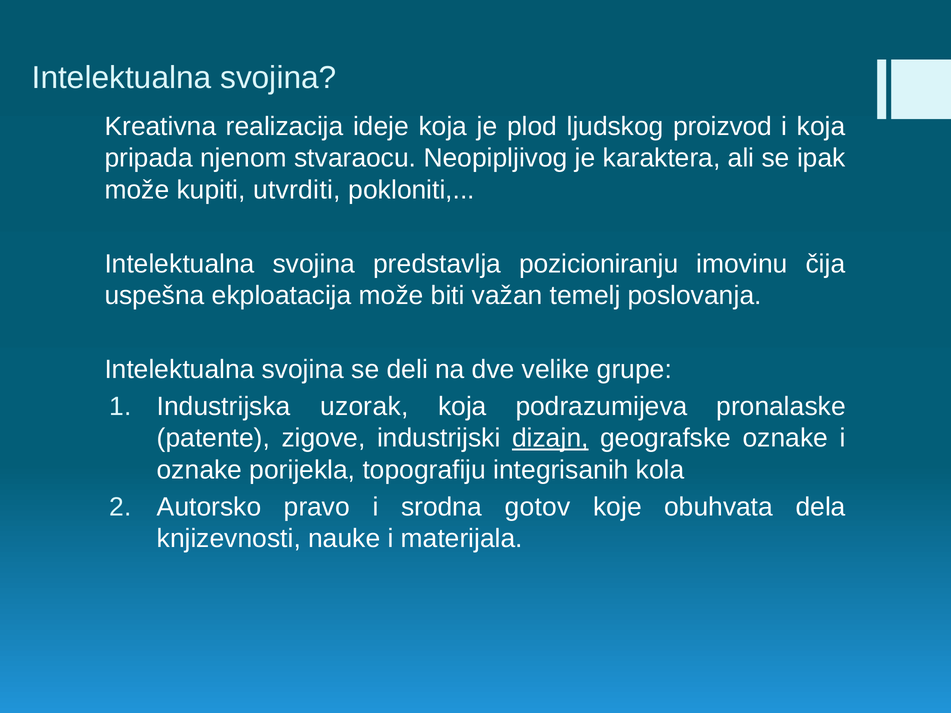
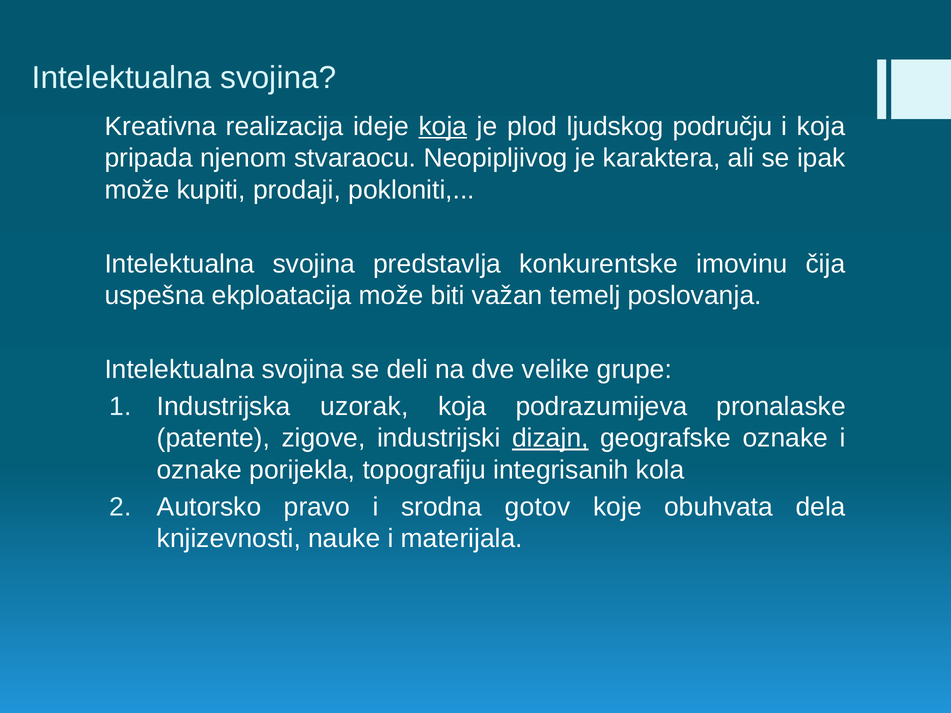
koja at (443, 126) underline: none -> present
proizvod: proizvod -> području
utvrditi: utvrditi -> prodaji
pozicioniranju: pozicioniranju -> konkurentske
